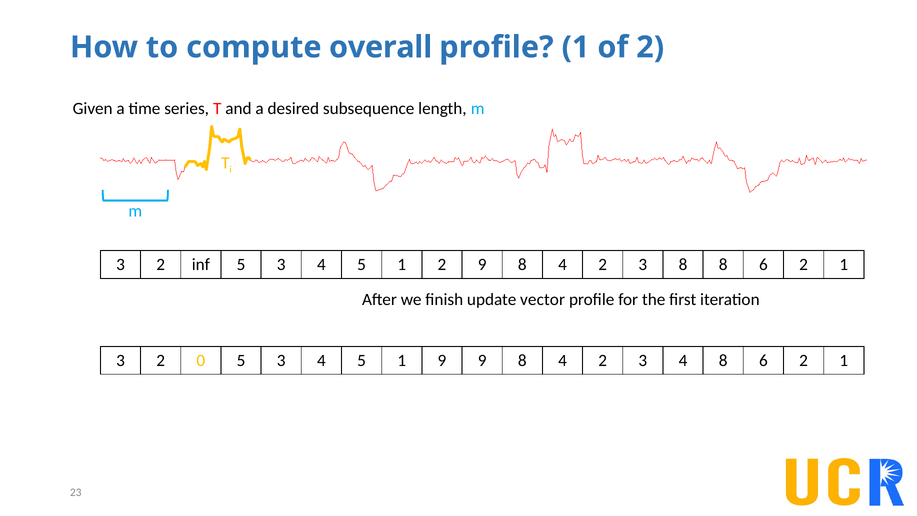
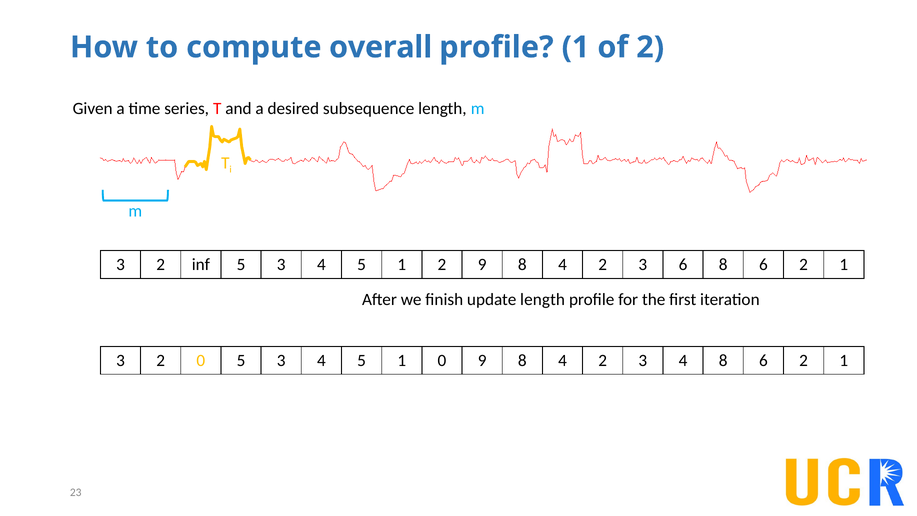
3 8: 8 -> 6
update vector: vector -> length
1 9: 9 -> 0
